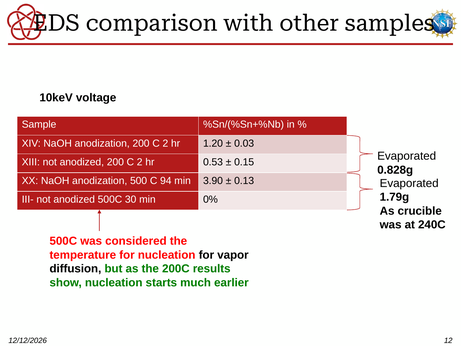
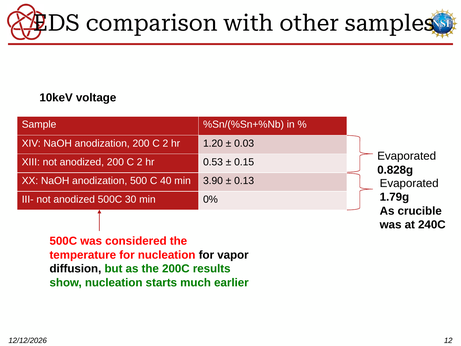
94: 94 -> 40
